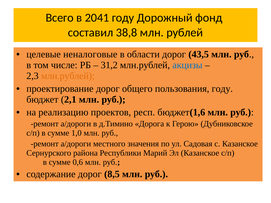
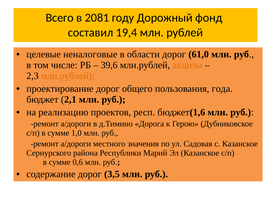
2041: 2041 -> 2081
38,8: 38,8 -> 19,4
43,5: 43,5 -> 61,0
31,2: 31,2 -> 39,6
акцизы colour: blue -> orange
пользования году: году -> года
8,5: 8,5 -> 3,5
